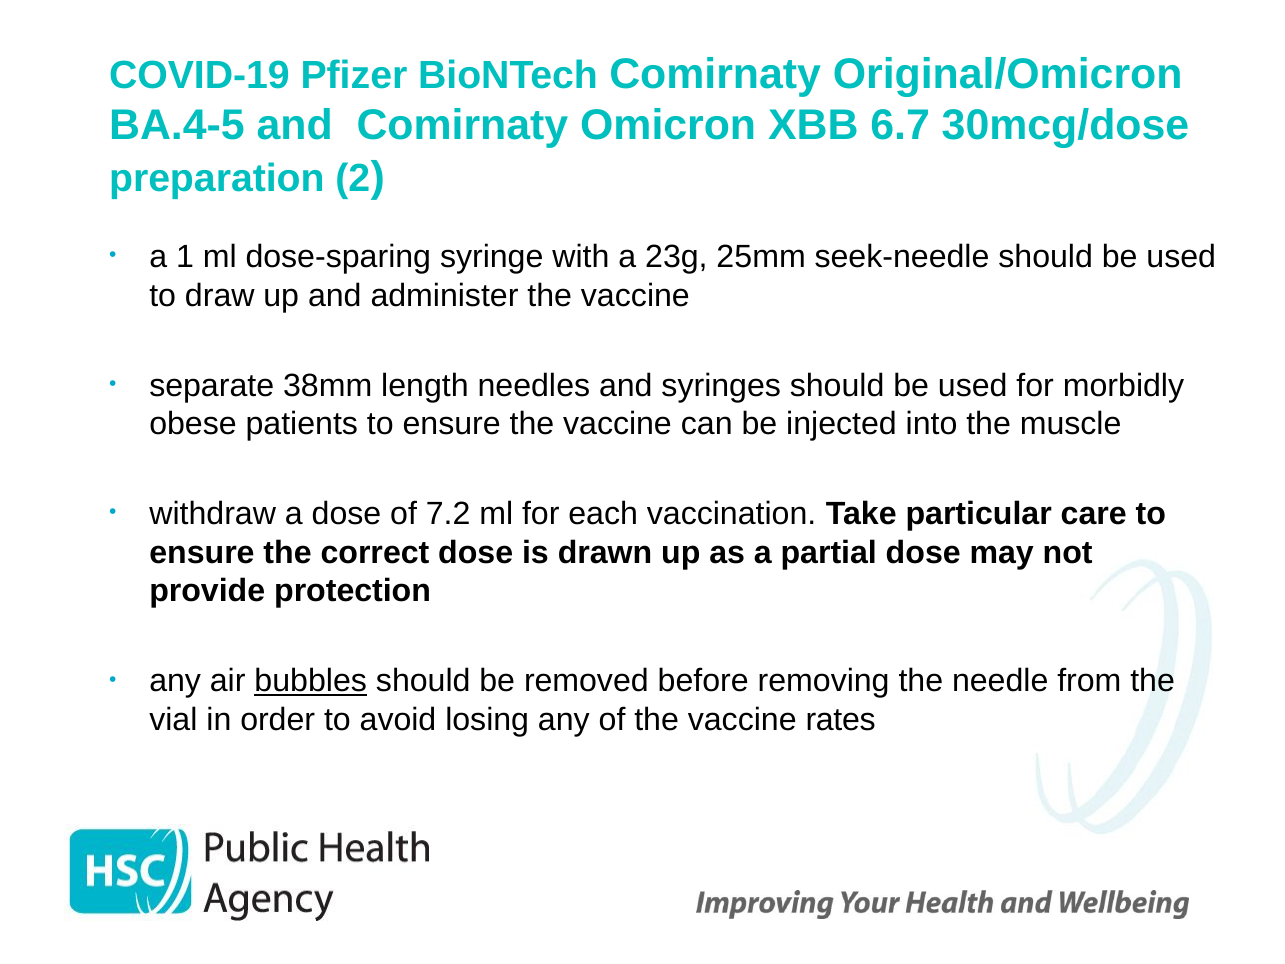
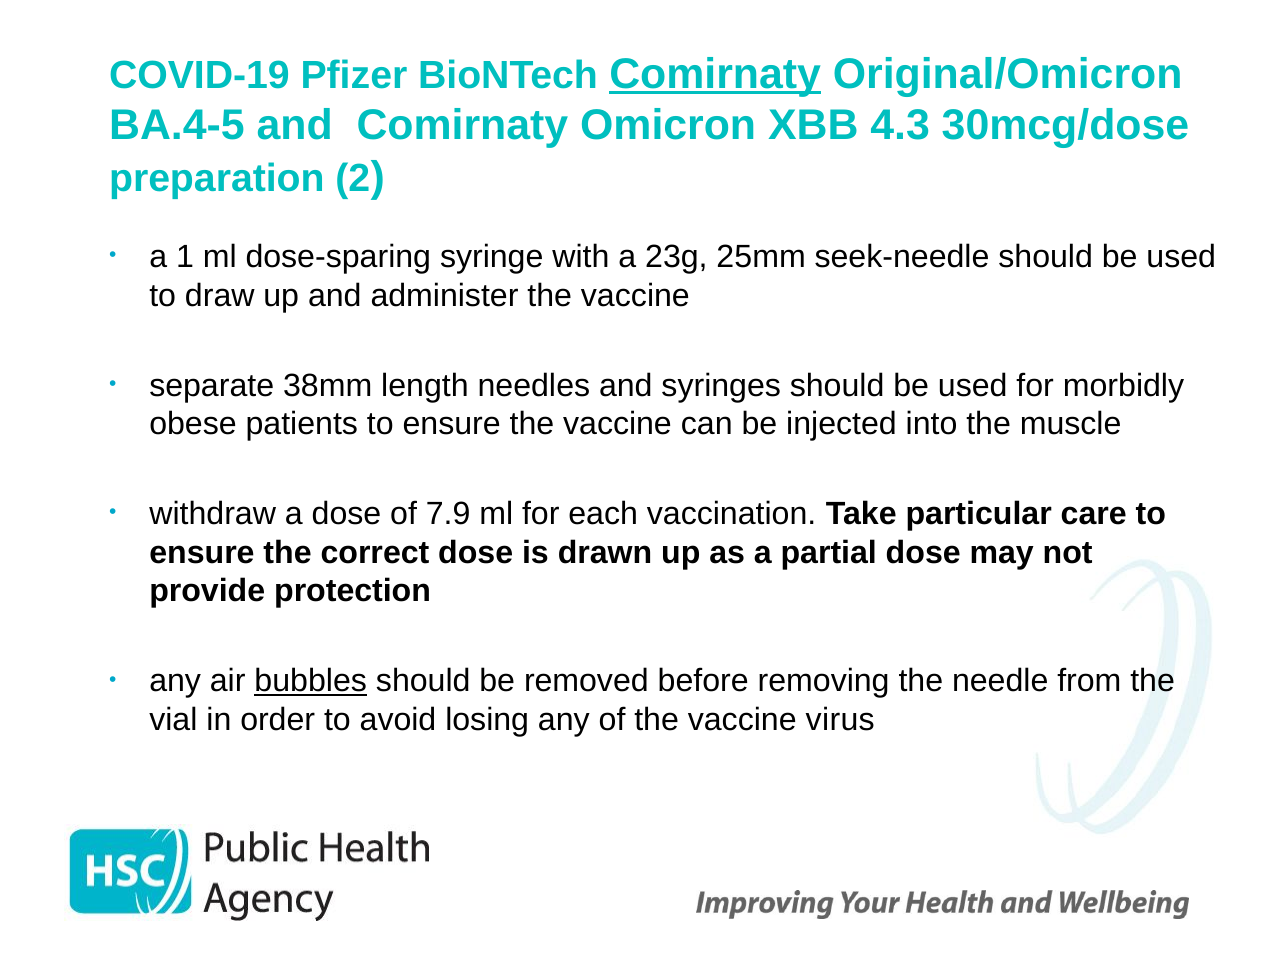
Comirnaty at (715, 74) underline: none -> present
6.7: 6.7 -> 4.3
7.2: 7.2 -> 7.9
rates: rates -> virus
